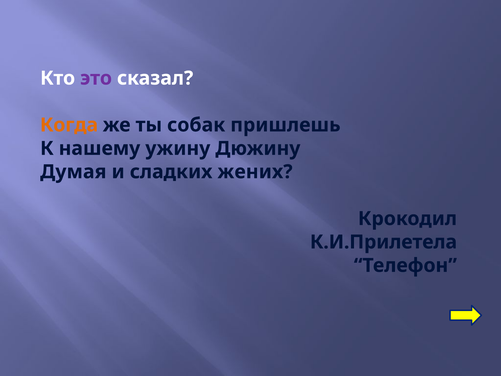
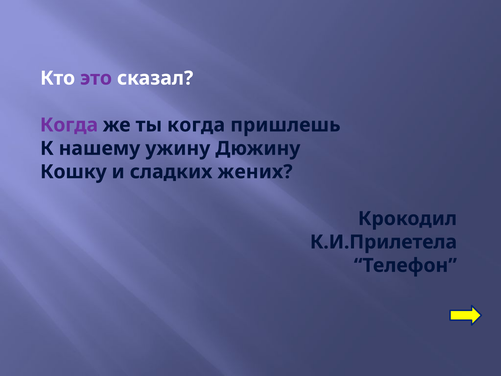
Когда at (69, 125) colour: orange -> purple
ты собак: собак -> когда
Думая: Думая -> Кошку
